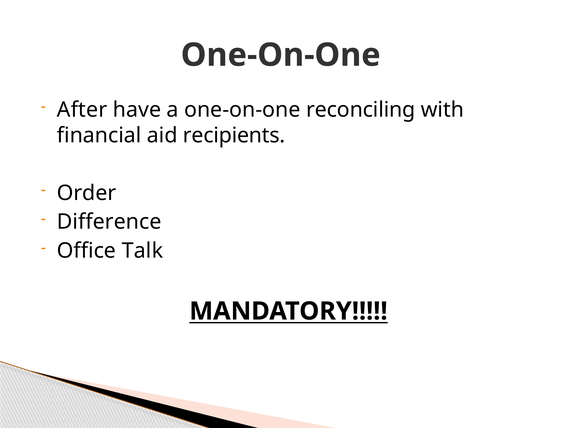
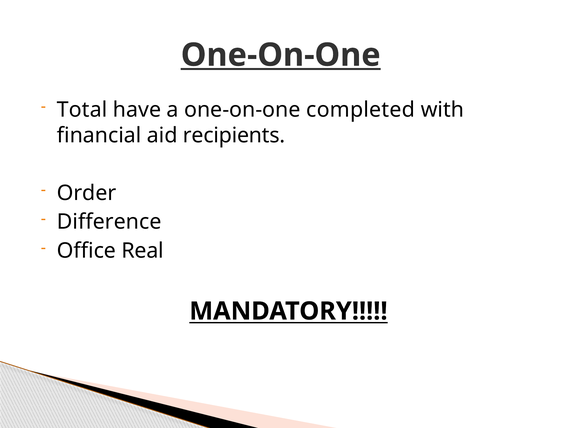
One-On-One at (281, 55) underline: none -> present
After: After -> Total
reconciling: reconciling -> completed
Talk: Talk -> Real
